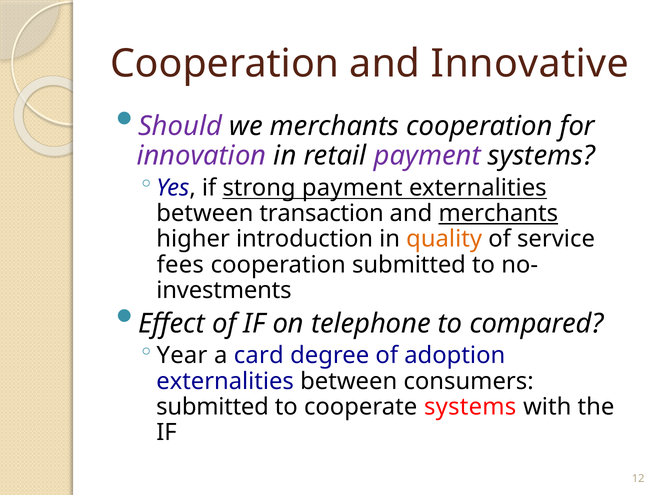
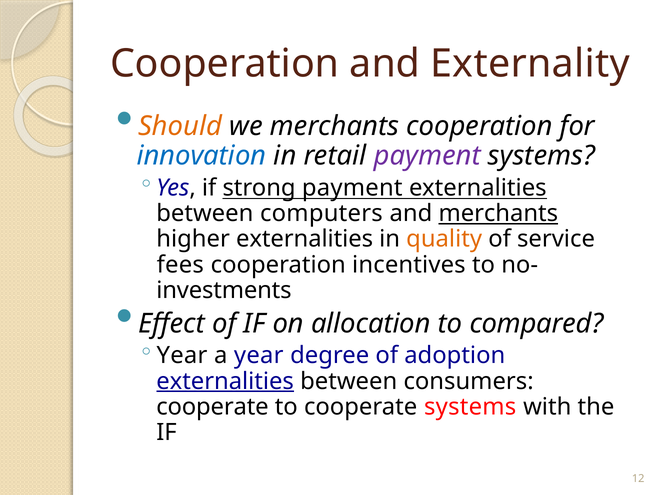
Innovative: Innovative -> Externality
Should colour: purple -> orange
innovation colour: purple -> blue
transaction: transaction -> computers
higher introduction: introduction -> externalities
cooperation submitted: submitted -> incentives
telephone: telephone -> allocation
a card: card -> year
externalities at (225, 381) underline: none -> present
submitted at (213, 407): submitted -> cooperate
